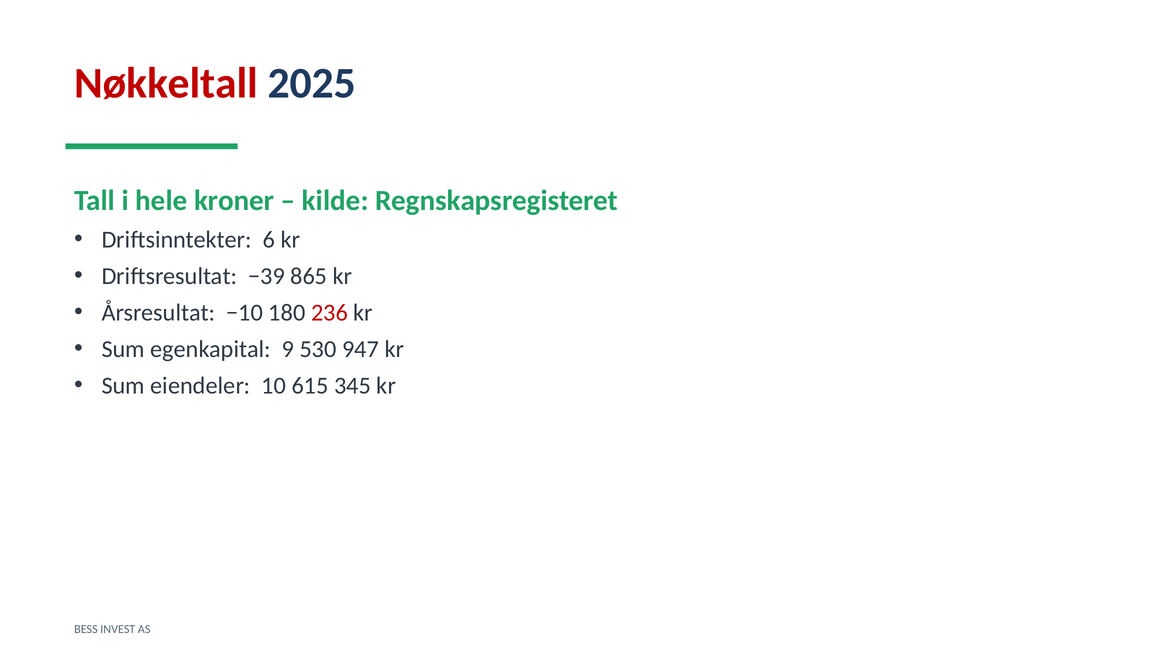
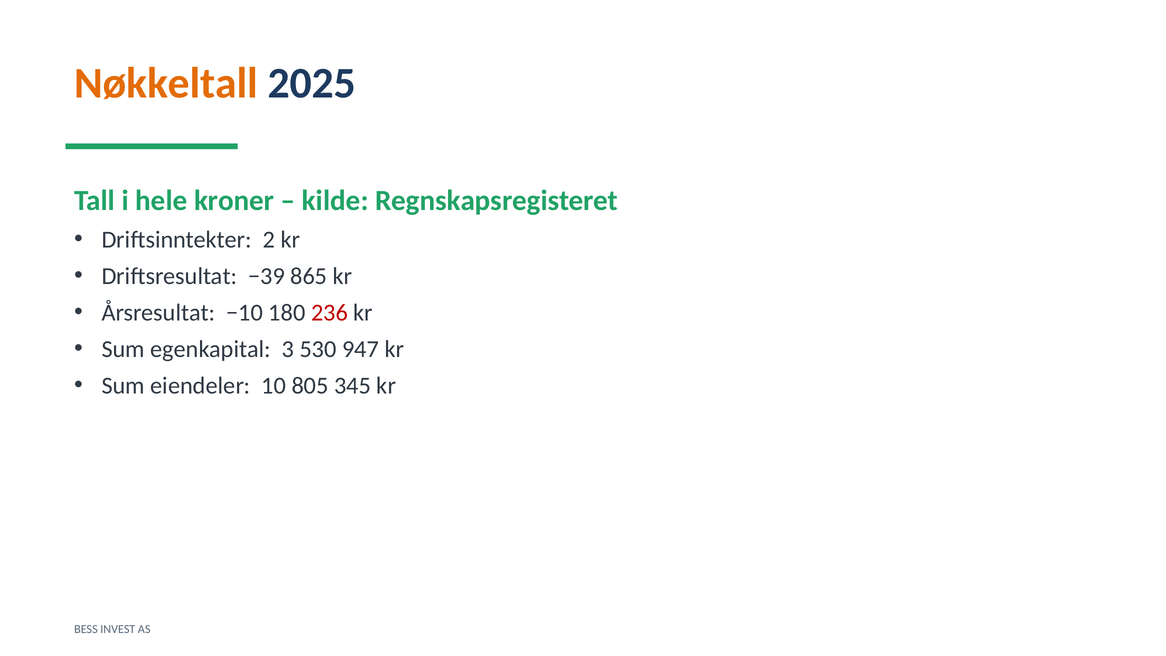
Nøkkeltall colour: red -> orange
6: 6 -> 2
9: 9 -> 3
615: 615 -> 805
